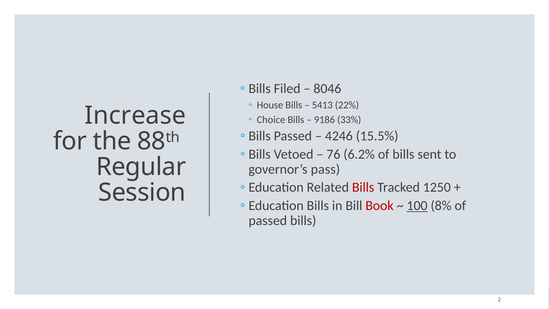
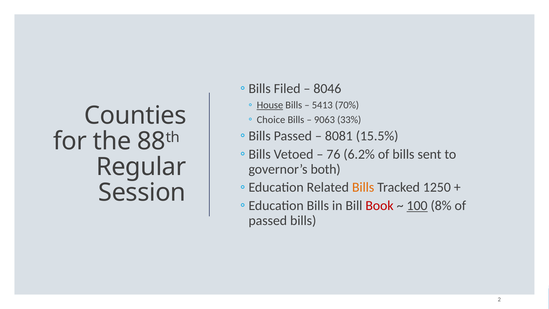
House underline: none -> present
22%: 22% -> 70%
Increase: Increase -> Counties
9186: 9186 -> 9063
4246: 4246 -> 8081
pass: pass -> both
Bills at (363, 187) colour: red -> orange
